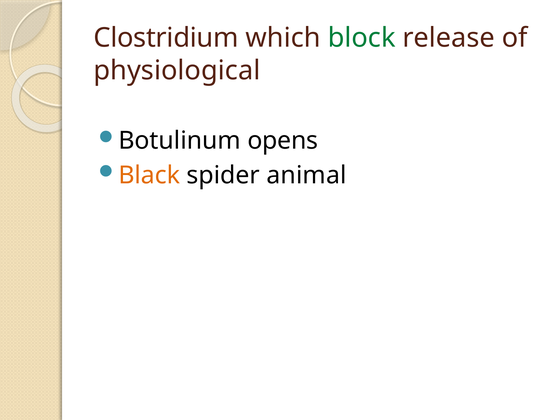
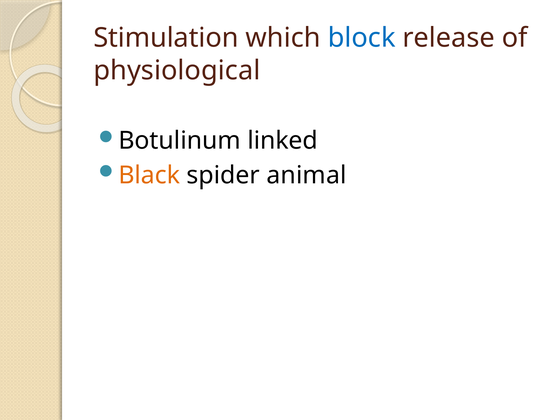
Clostridium: Clostridium -> Stimulation
block colour: green -> blue
opens: opens -> linked
